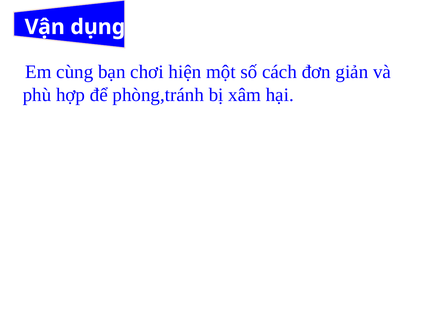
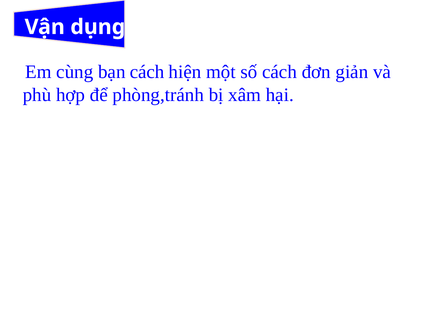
bạn chơi: chơi -> cách
